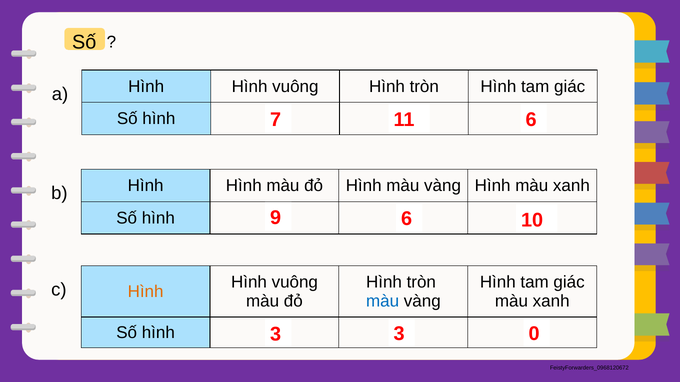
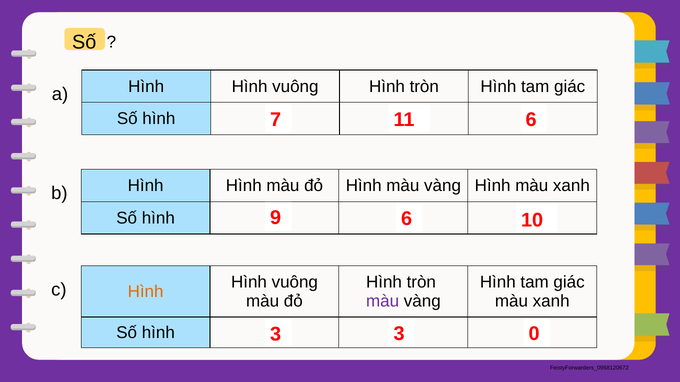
màu at (383, 302) colour: blue -> purple
